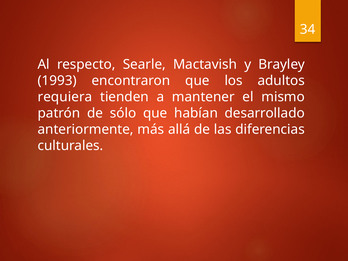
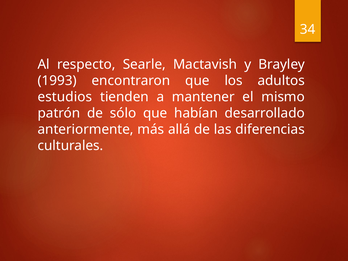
requiera: requiera -> estudios
